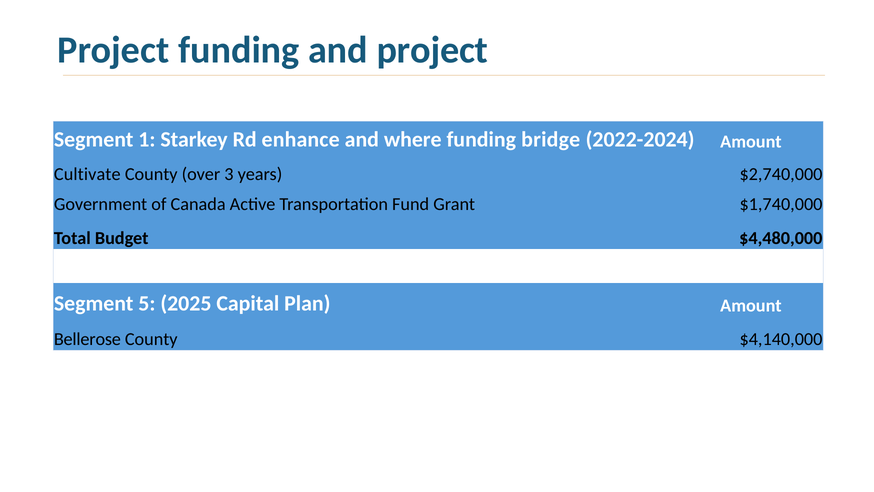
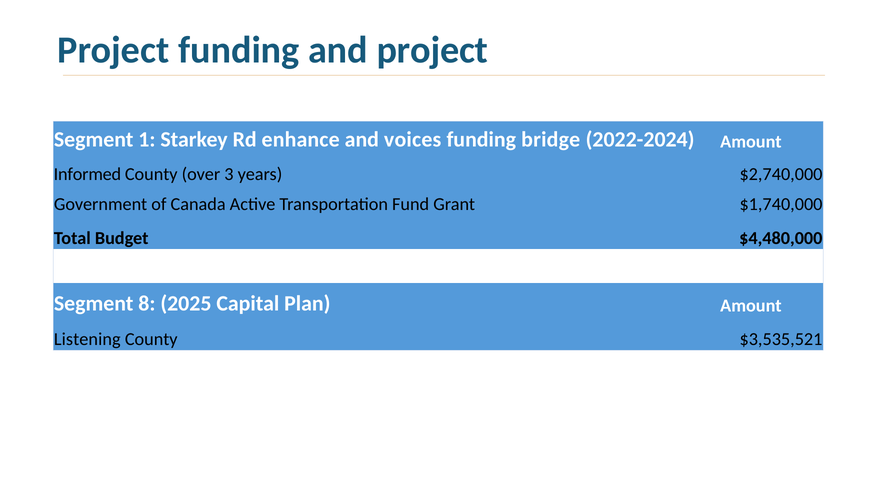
where: where -> voices
Cultivate: Cultivate -> Informed
5: 5 -> 8
Bellerose: Bellerose -> Listening
$4,140,000: $4,140,000 -> $3,535,521
